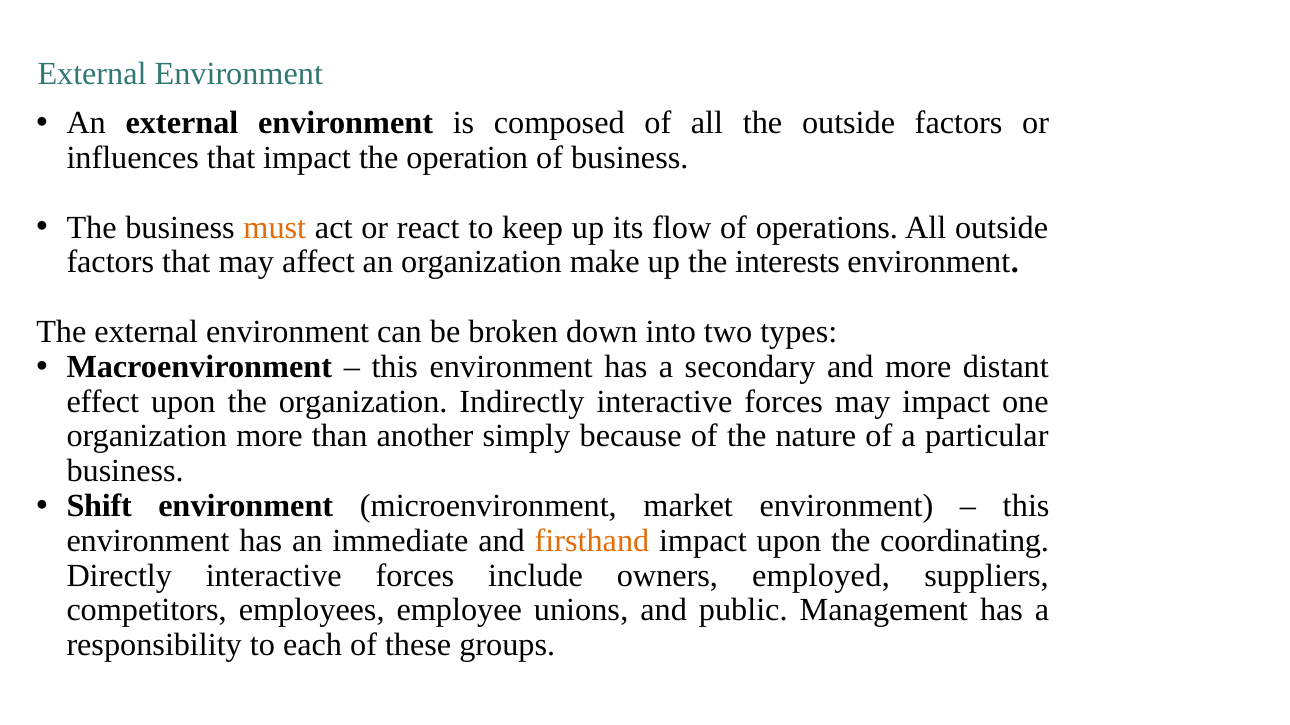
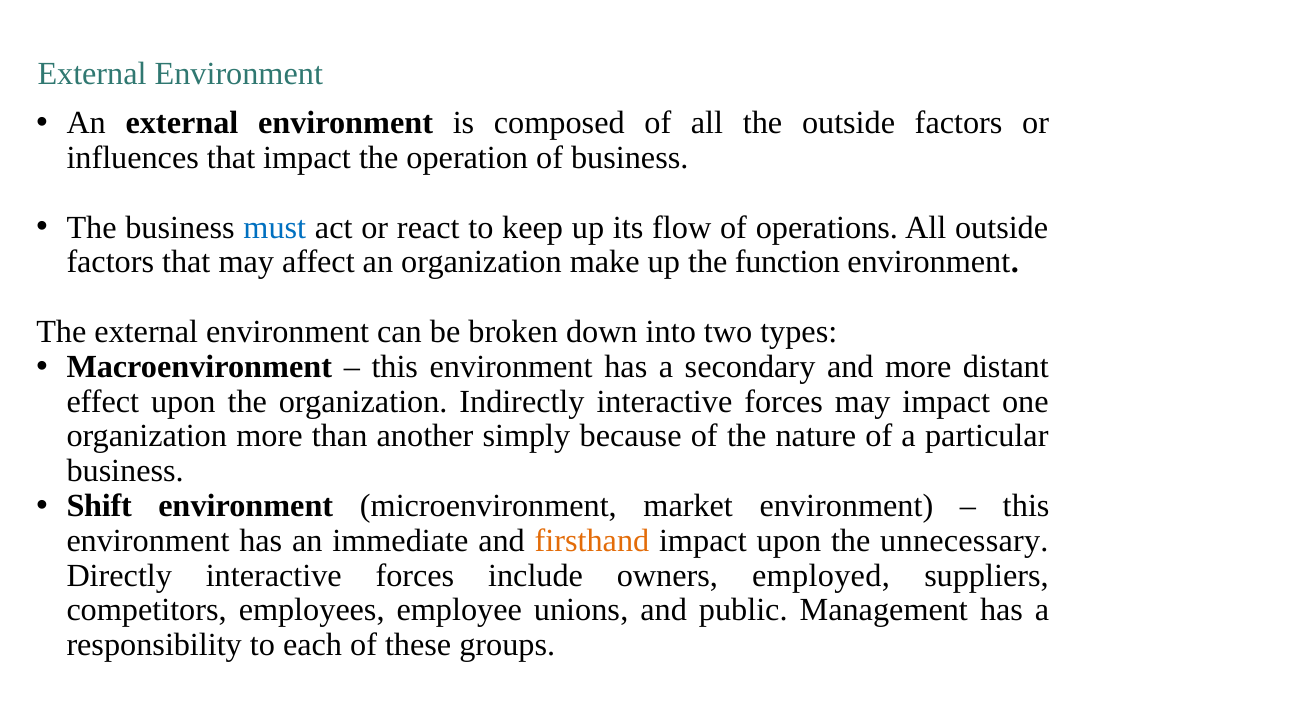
must colour: orange -> blue
interests: interests -> function
coordinating: coordinating -> unnecessary
